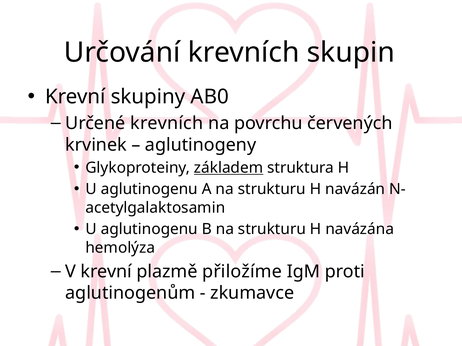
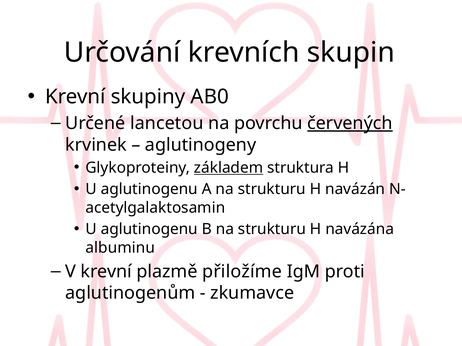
Určené krevních: krevních -> lancetou
červených underline: none -> present
hemolýza: hemolýza -> albuminu
